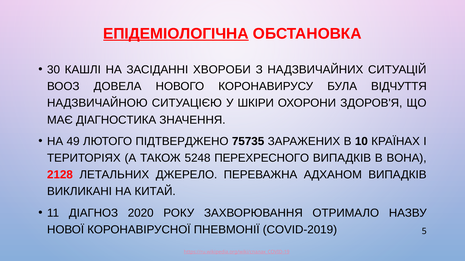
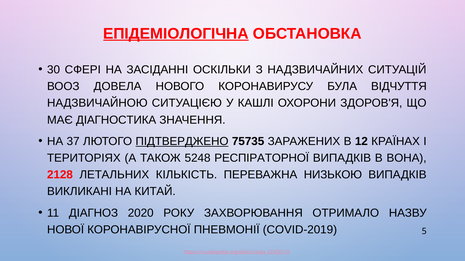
КАШЛІ: КАШЛІ -> СФЕРІ
ХВОРОБИ: ХВОРОБИ -> ОСКІЛЬКИ
ШКІРИ: ШКІРИ -> КАШЛІ
49: 49 -> 37
ПІДТВЕРДЖЕНО underline: none -> present
10: 10 -> 12
ПЕРЕХРЕСНОГО: ПЕРЕХРЕСНОГО -> РЕСПІРАТОРНОЇ
ДЖЕРЕЛО: ДЖЕРЕЛО -> КІЛЬКІСТЬ
АДХАНОМ: АДХАНОМ -> НИЗЬКОЮ
